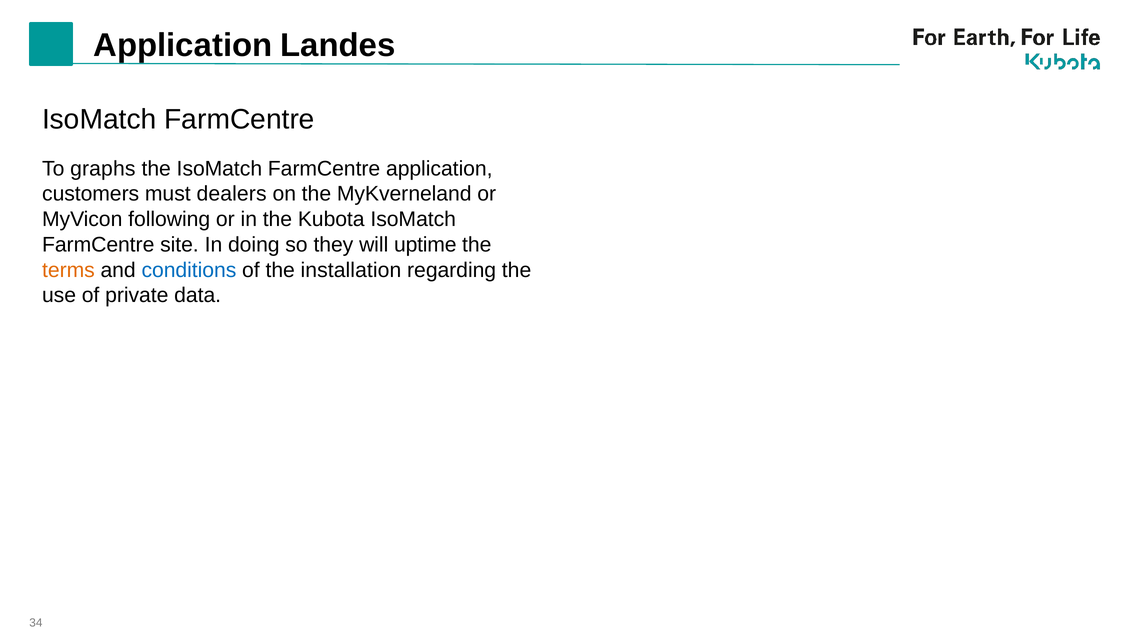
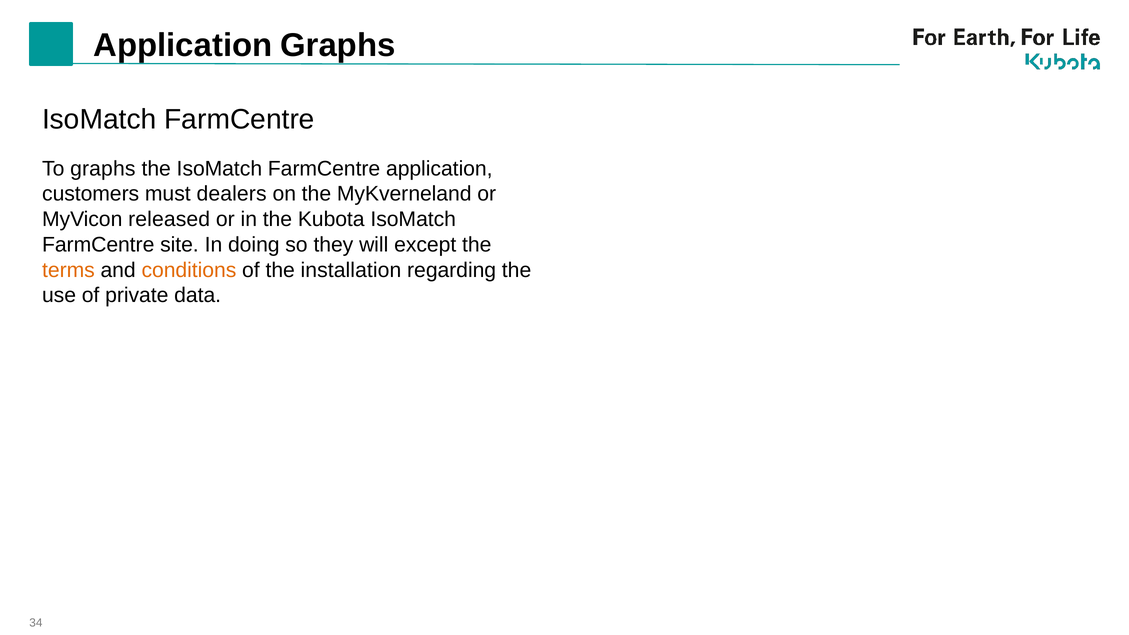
Application Landes: Landes -> Graphs
following: following -> released
uptime: uptime -> except
conditions colour: blue -> orange
